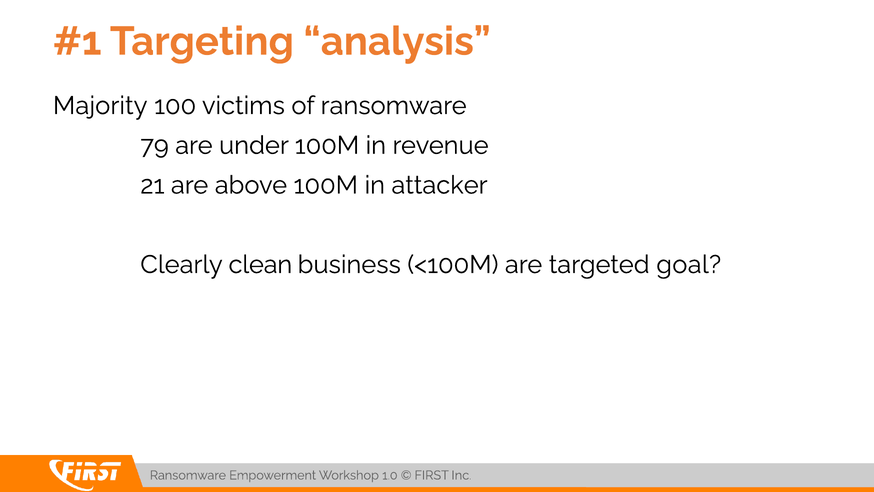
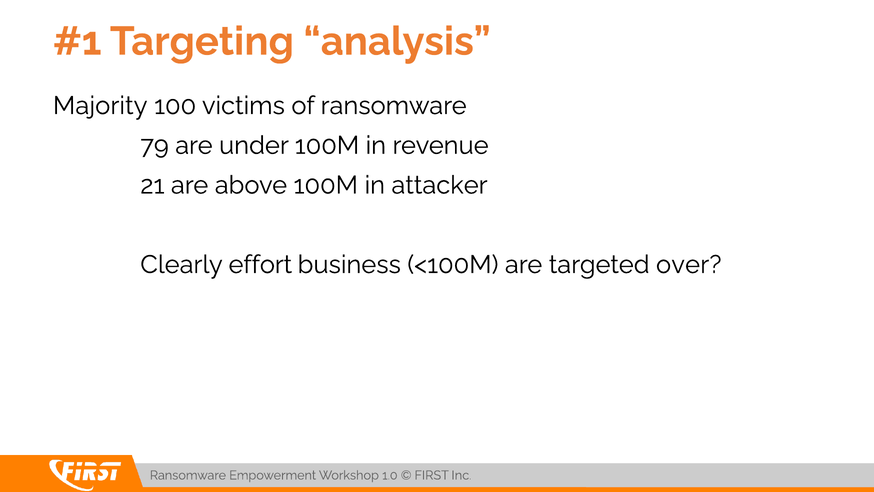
clean: clean -> effort
goal: goal -> over
